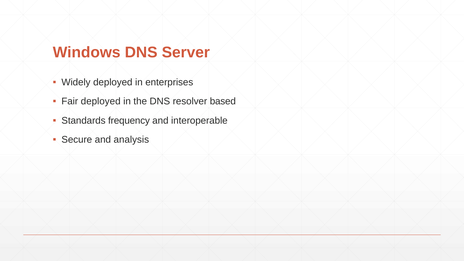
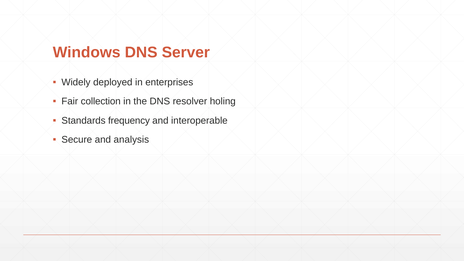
Fair deployed: deployed -> collection
based: based -> holing
